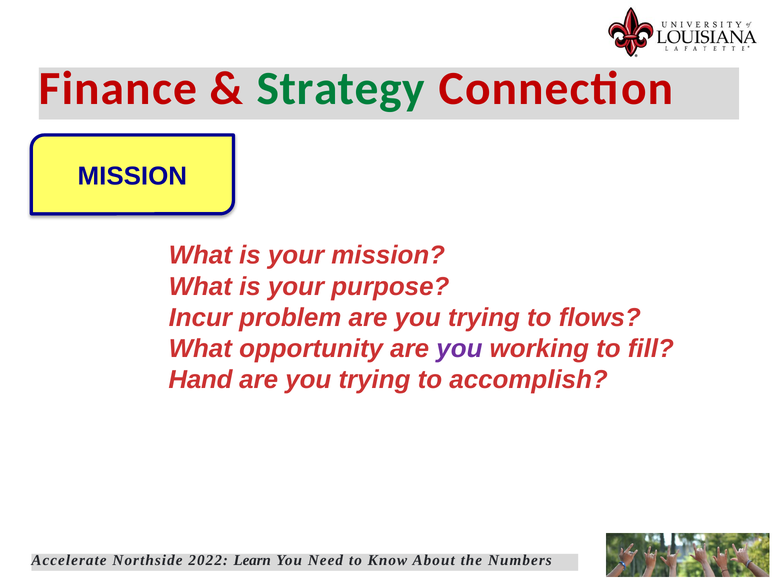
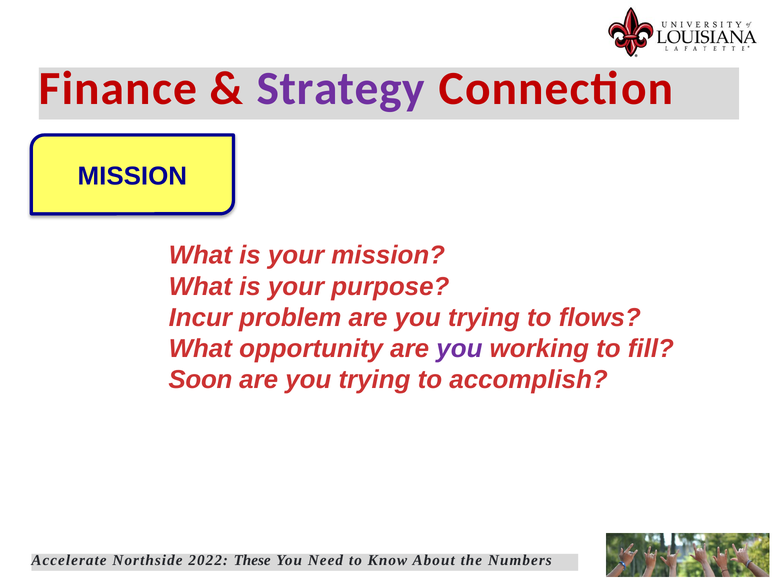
Strategy colour: green -> purple
Hand: Hand -> Soon
Learn: Learn -> These
